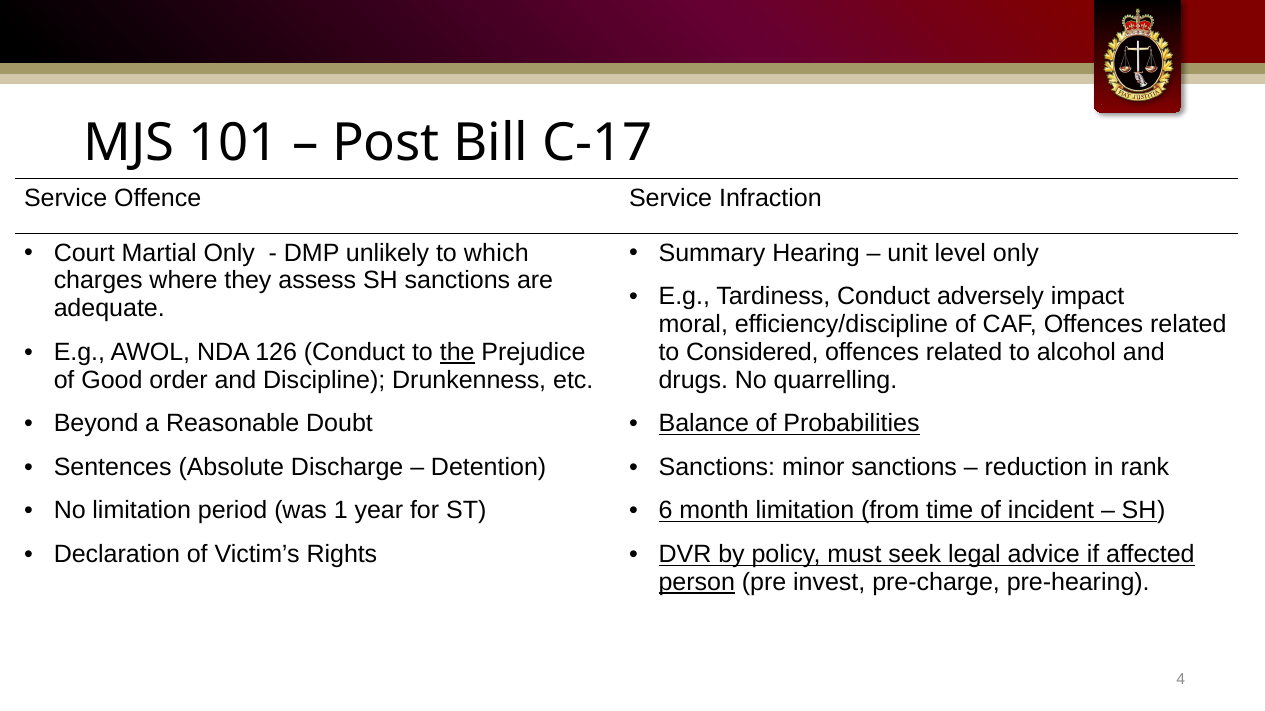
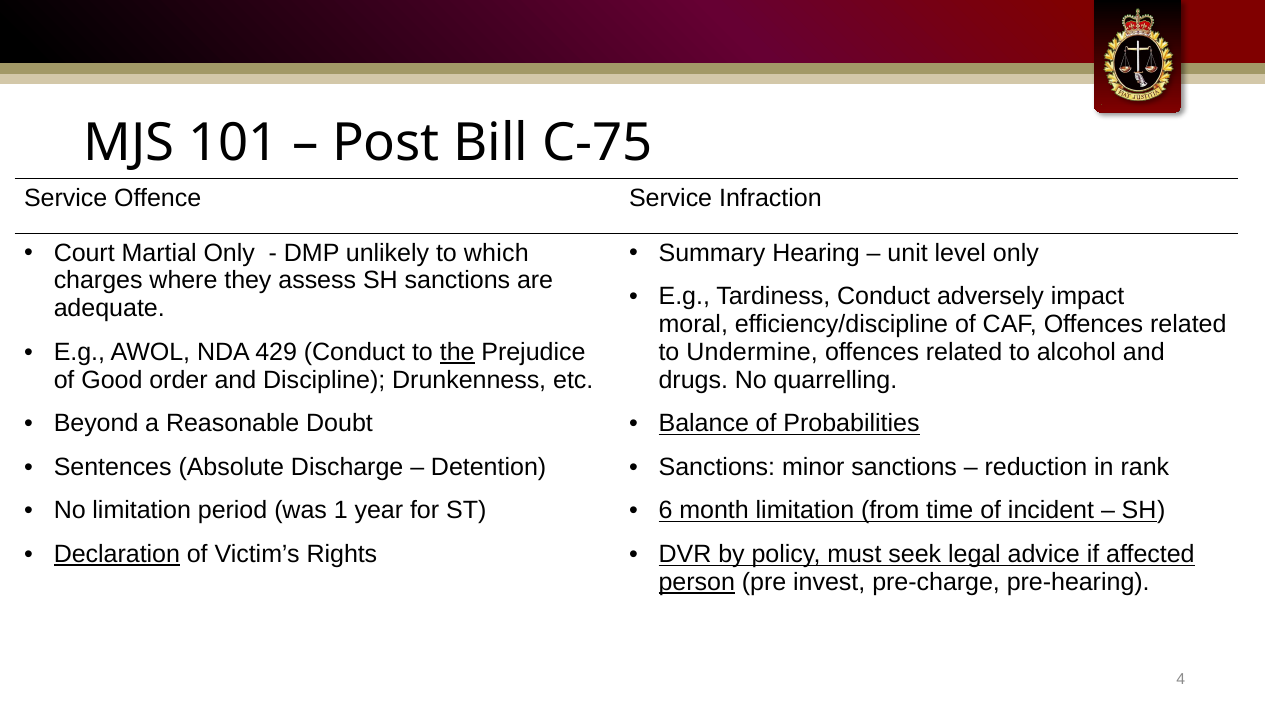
C-17: C-17 -> C-75
126: 126 -> 429
Considered: Considered -> Undermine
Declaration underline: none -> present
